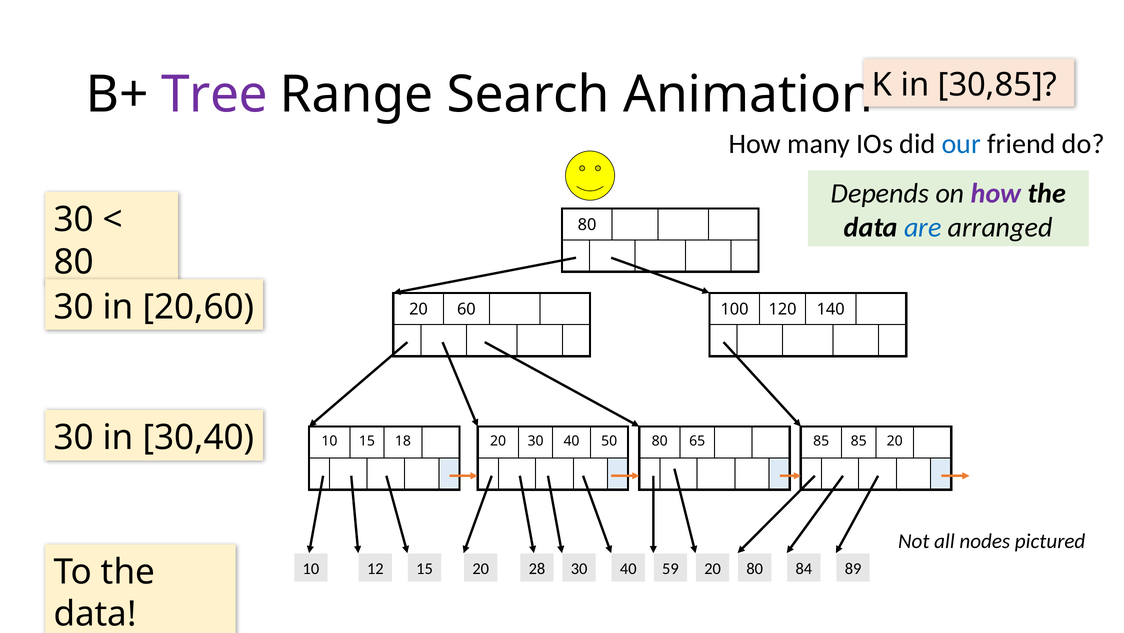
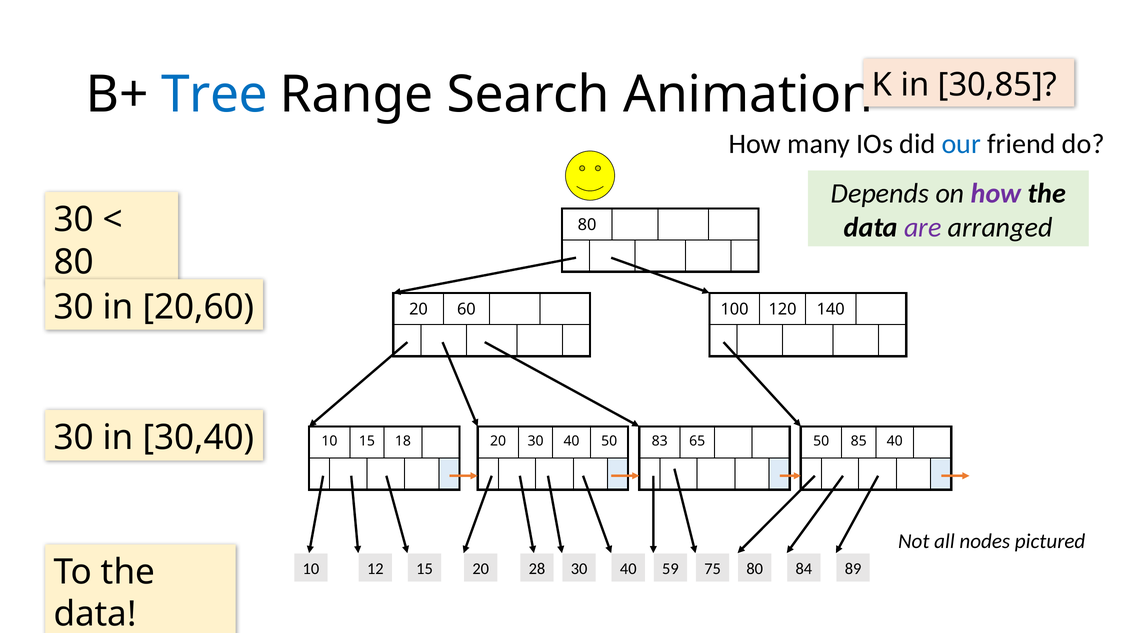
Tree colour: purple -> blue
are colour: blue -> purple
50 80: 80 -> 83
65 85: 85 -> 50
85 20: 20 -> 40
59 20: 20 -> 75
